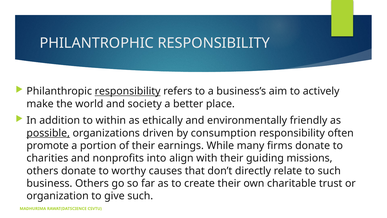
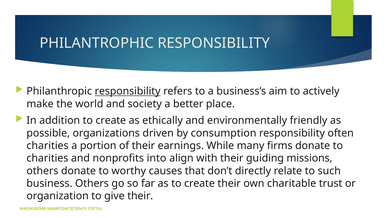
addition to within: within -> create
possible underline: present -> none
promote at (48, 145): promote -> charities
give such: such -> their
